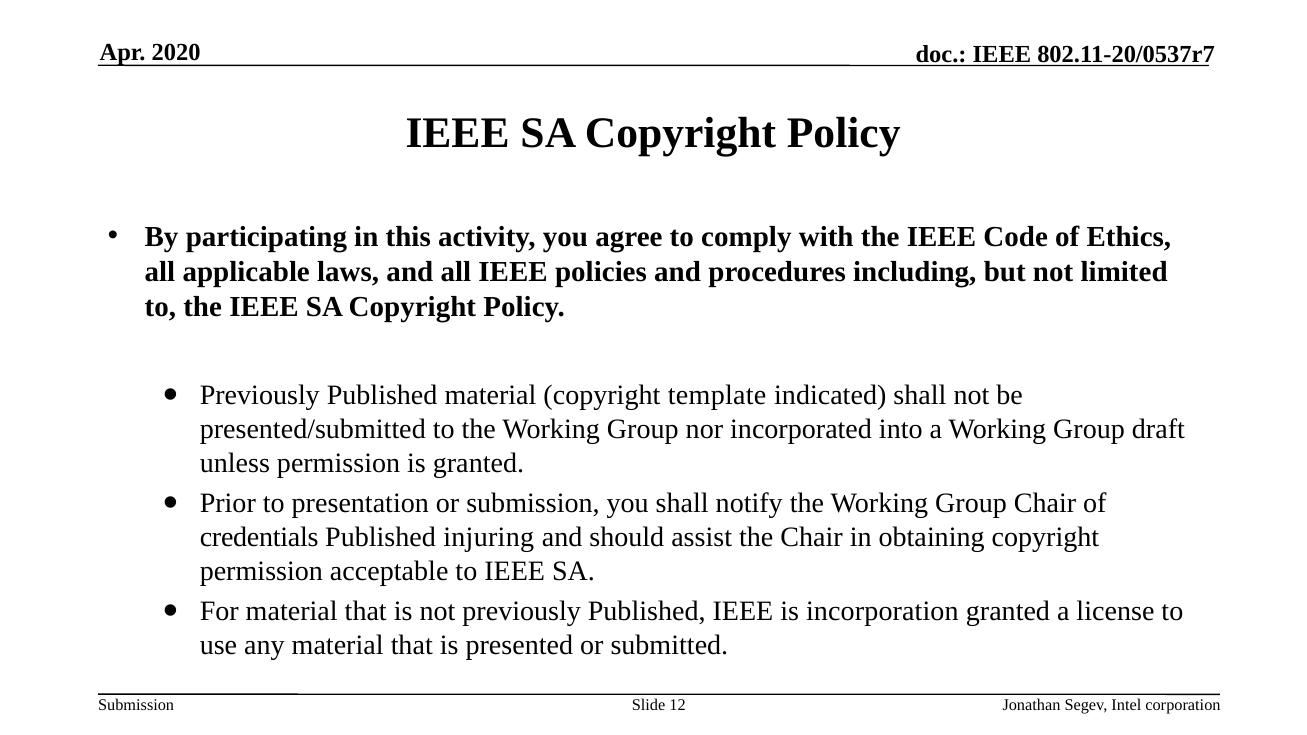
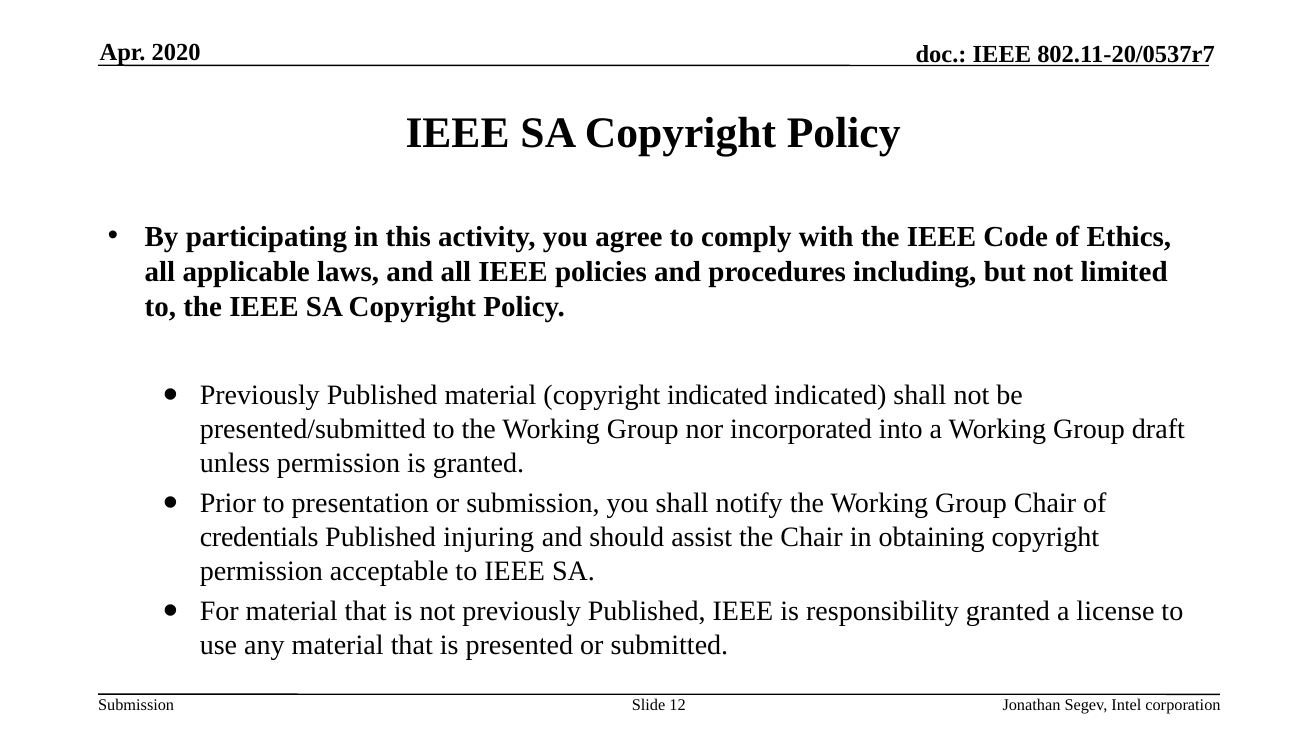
copyright template: template -> indicated
incorporation: incorporation -> responsibility
